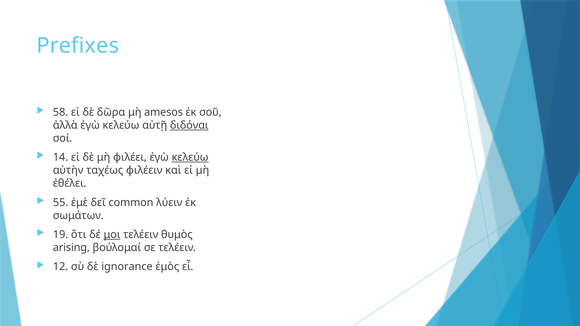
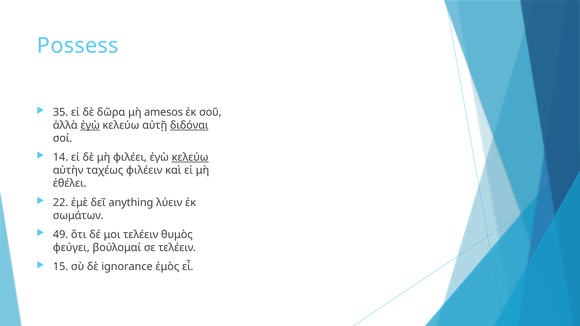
Prefixes: Prefixes -> Possess
58: 58 -> 35
ἐγὼ at (90, 125) underline: none -> present
55: 55 -> 22
common: common -> anything
19: 19 -> 49
μοι underline: present -> none
arising: arising -> φεύγει
12: 12 -> 15
